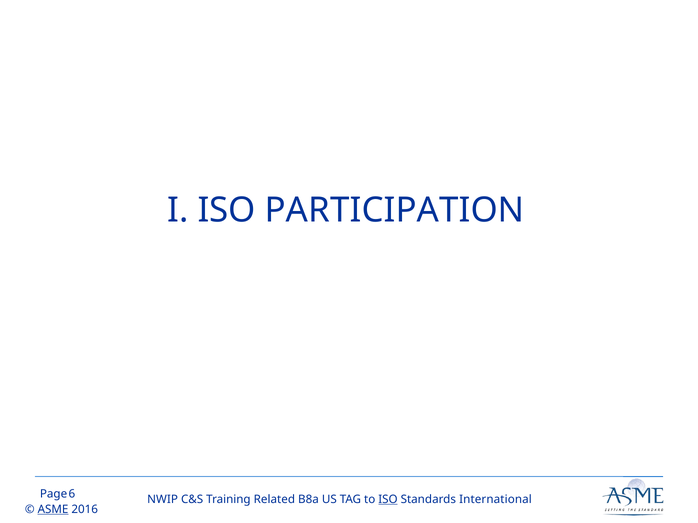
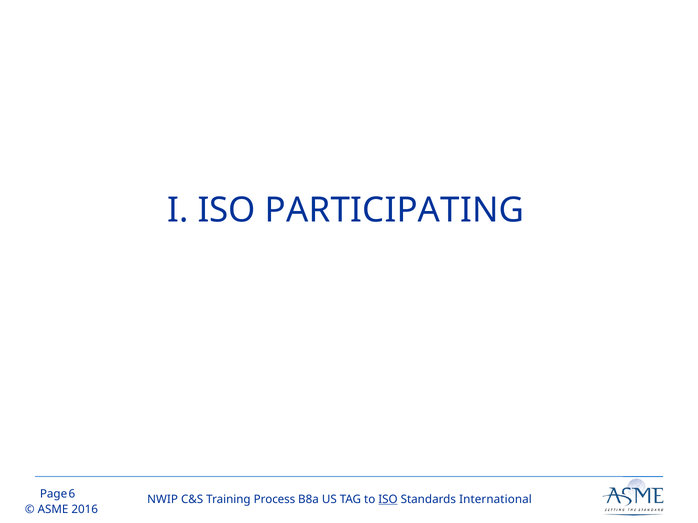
PARTICIPATION: PARTICIPATION -> PARTICIPATING
Related: Related -> Process
ASME underline: present -> none
